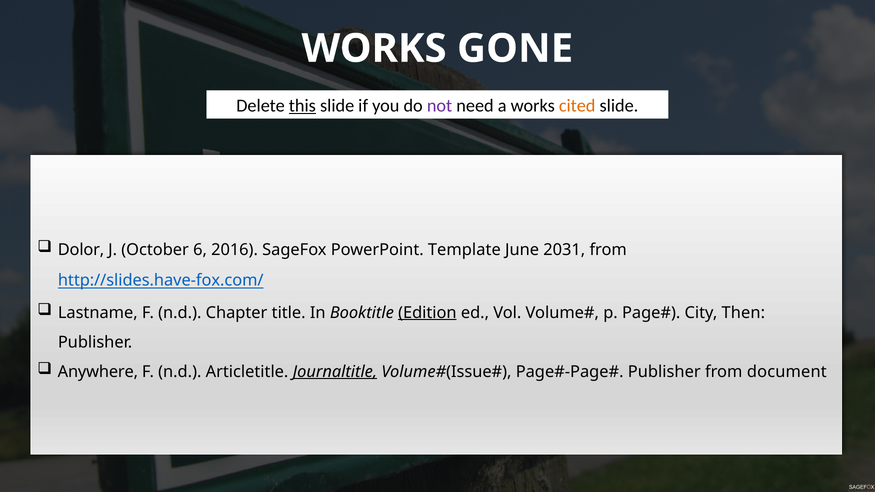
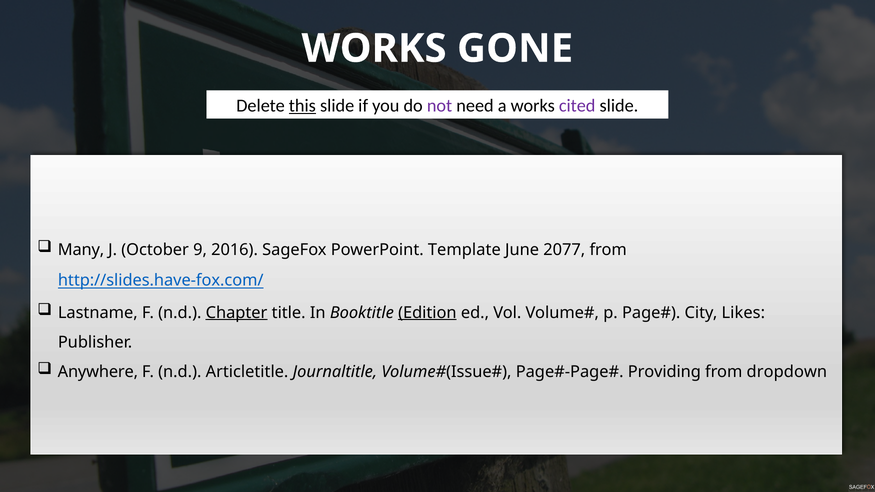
cited colour: orange -> purple
Dolor: Dolor -> Many
6: 6 -> 9
2031: 2031 -> 2077
Chapter underline: none -> present
Then: Then -> Likes
Journaltitle underline: present -> none
Publisher at (664, 372): Publisher -> Providing
document: document -> dropdown
